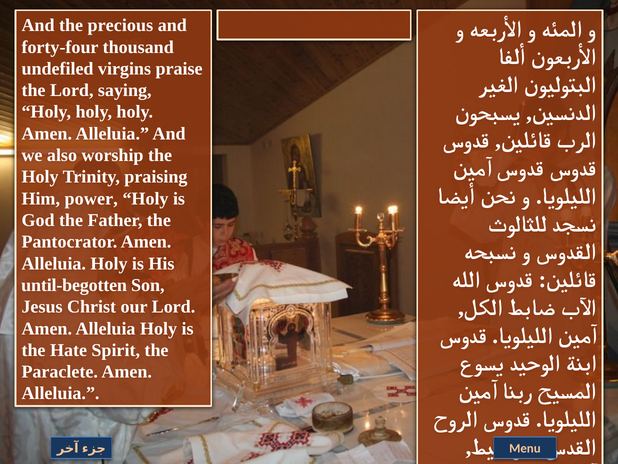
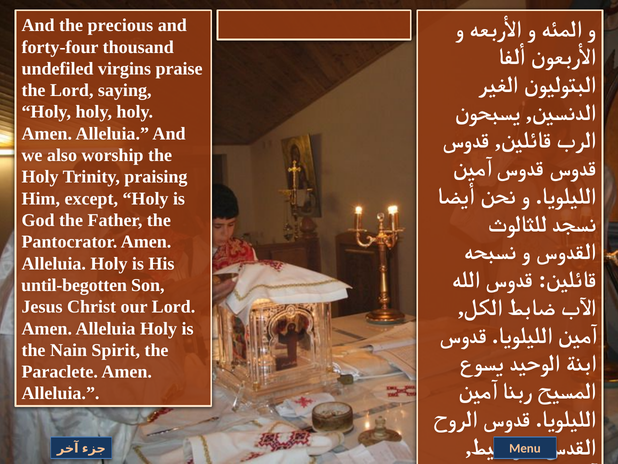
power: power -> except
Hate: Hate -> Nain
